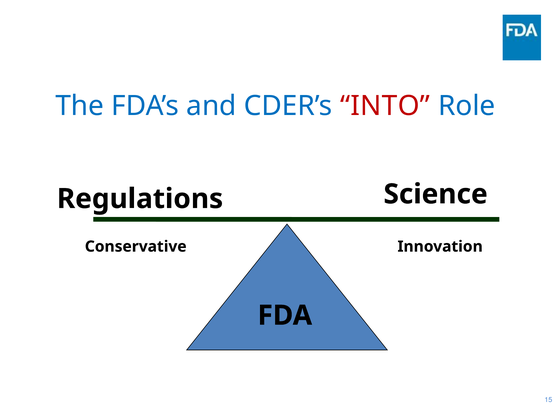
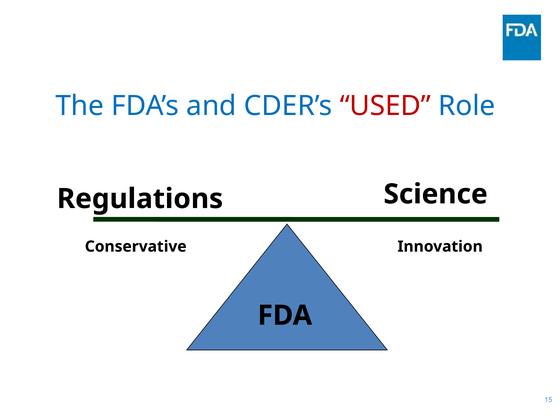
INTO: INTO -> USED
